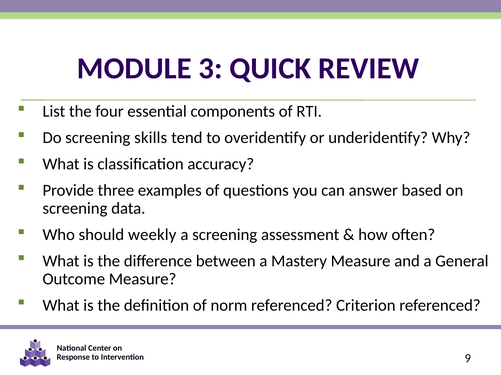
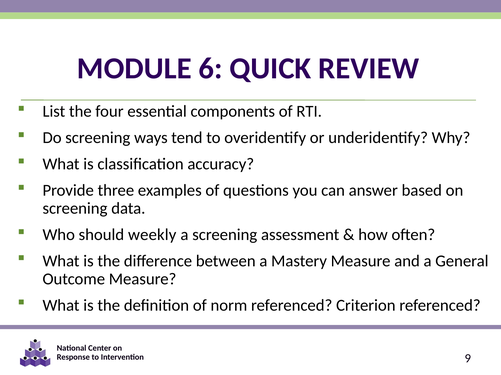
3: 3 -> 6
skills: skills -> ways
